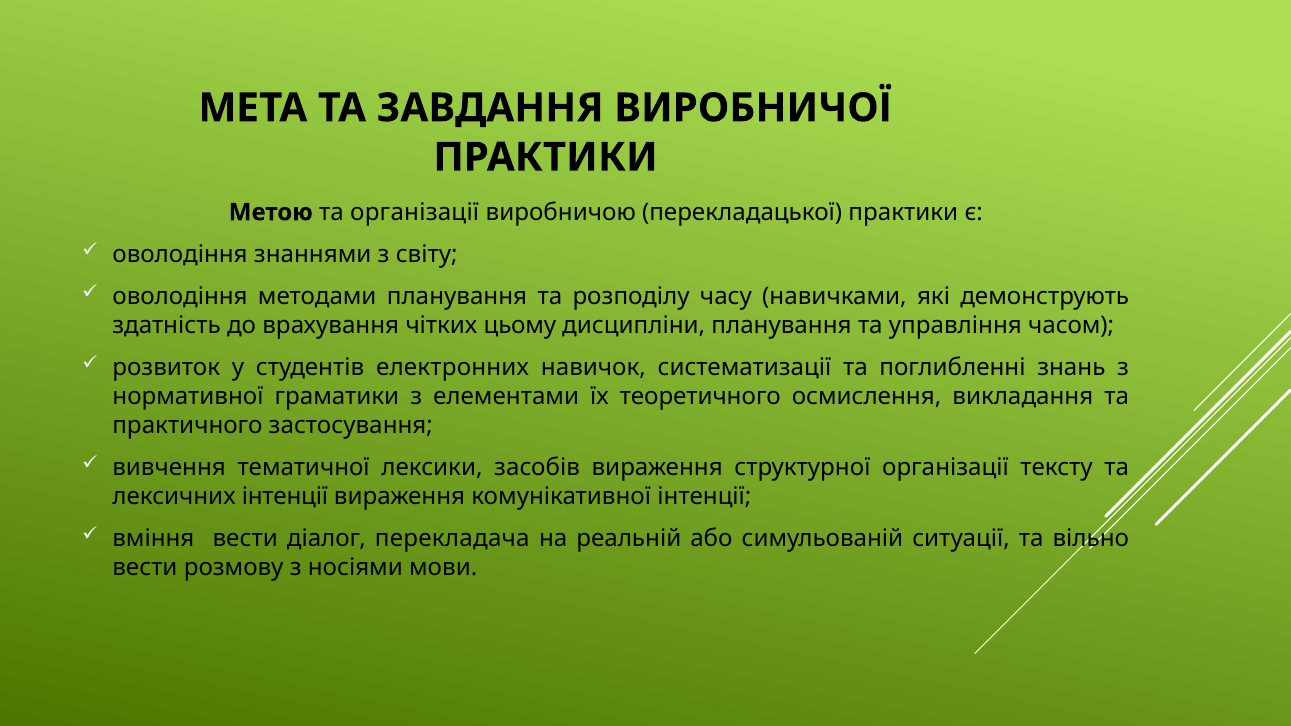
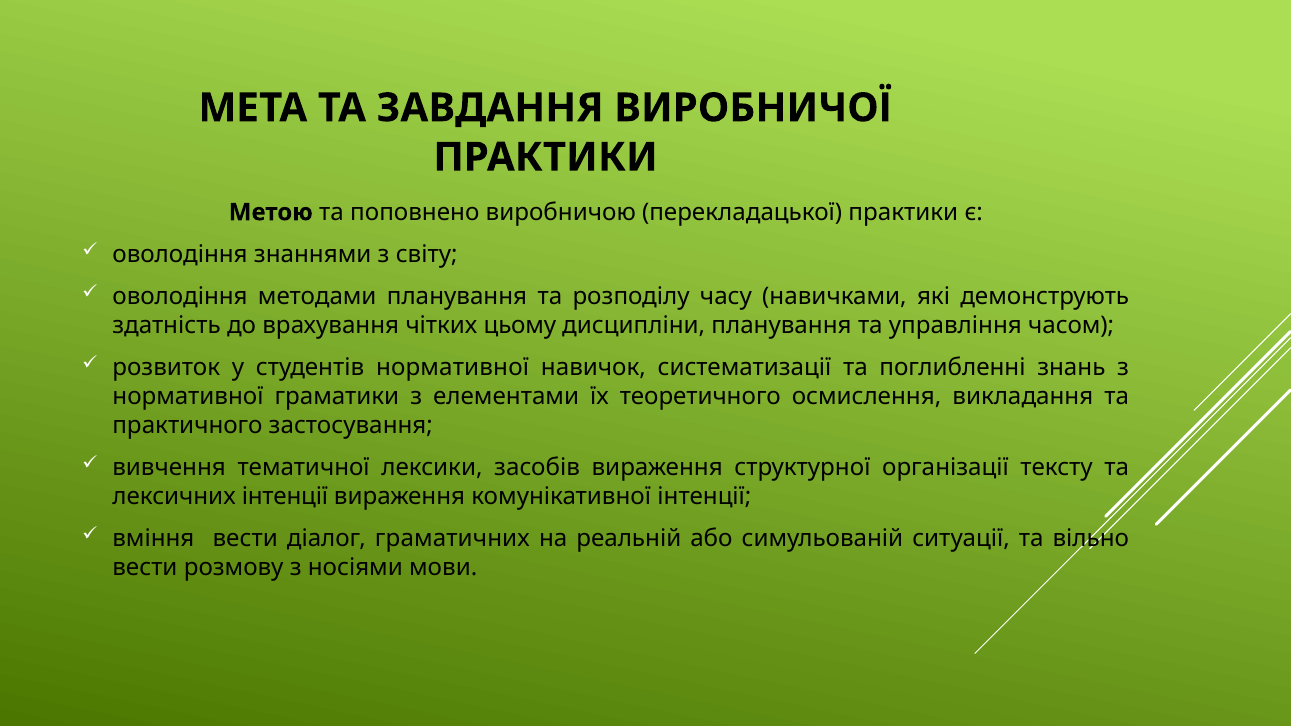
та організації: організації -> поповнено
студентів електронних: електронних -> нормативної
перекладача: перекладача -> граматичних
